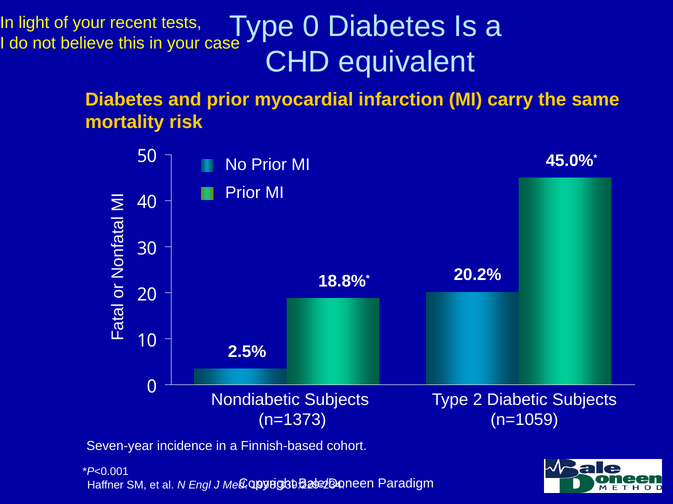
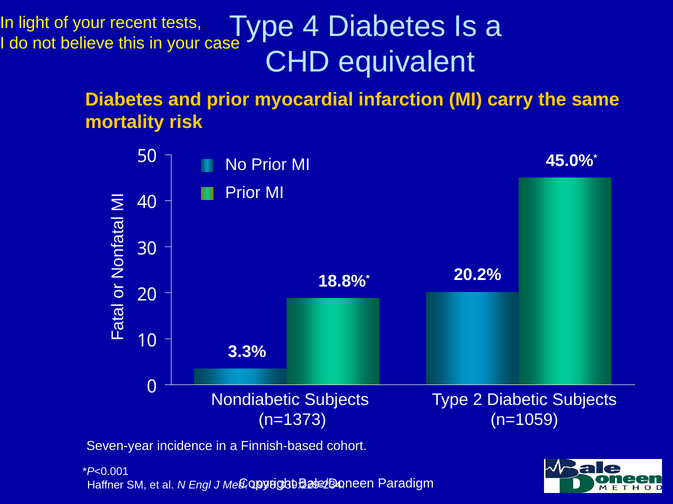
Type 0: 0 -> 4
2.5%: 2.5% -> 3.3%
